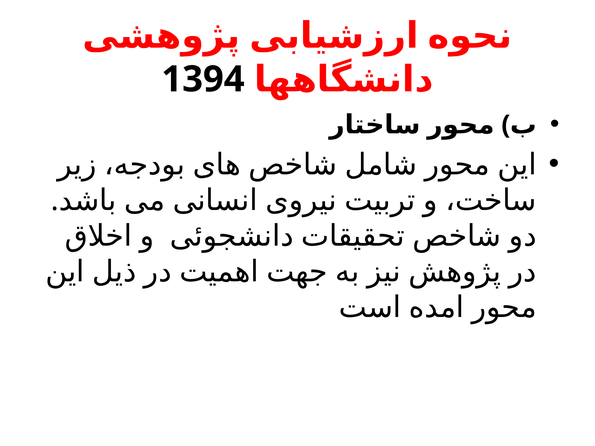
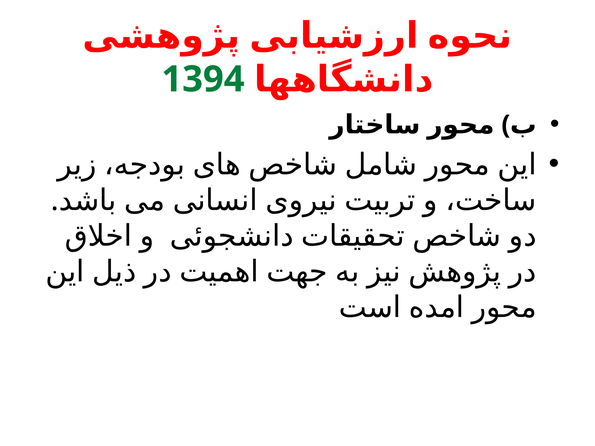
1394 colour: black -> green
